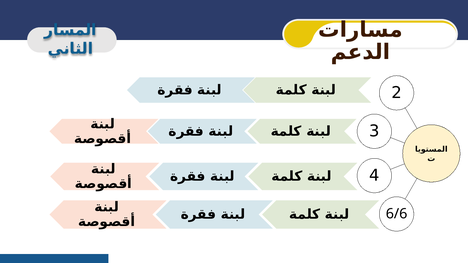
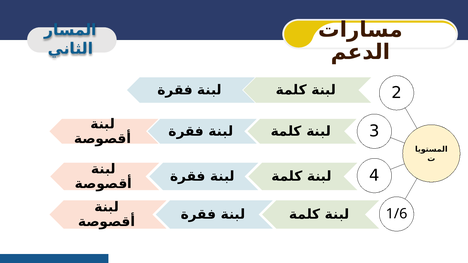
6/6: 6/6 -> 1/6
